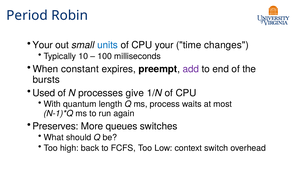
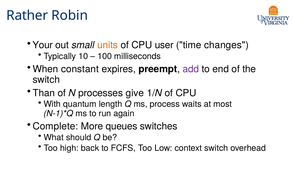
Period: Period -> Rather
units colour: blue -> orange
CPU your: your -> user
bursts at (46, 80): bursts -> switch
Used: Used -> Than
Preserves: Preserves -> Complete
